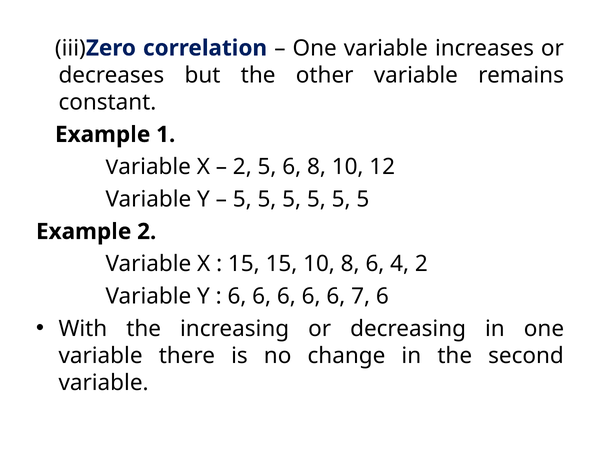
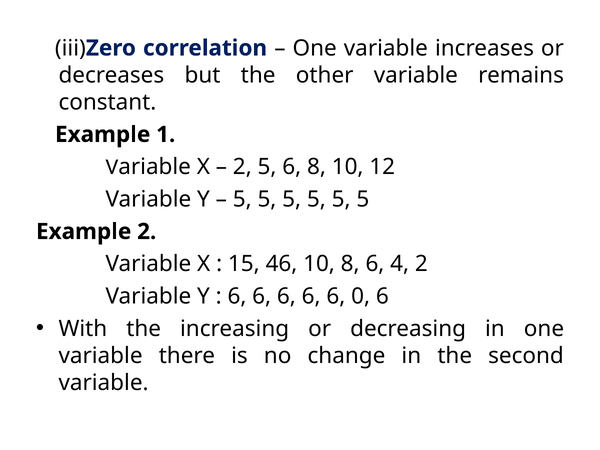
15 15: 15 -> 46
7: 7 -> 0
